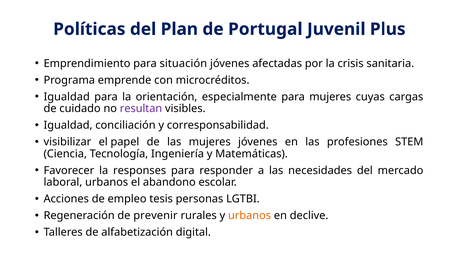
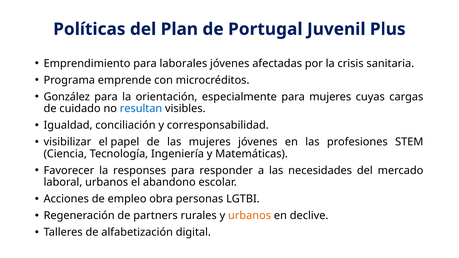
situación: situación -> laborales
Igualdad at (67, 97): Igualdad -> González
resultan colour: purple -> blue
tesis: tesis -> obra
prevenir: prevenir -> partners
